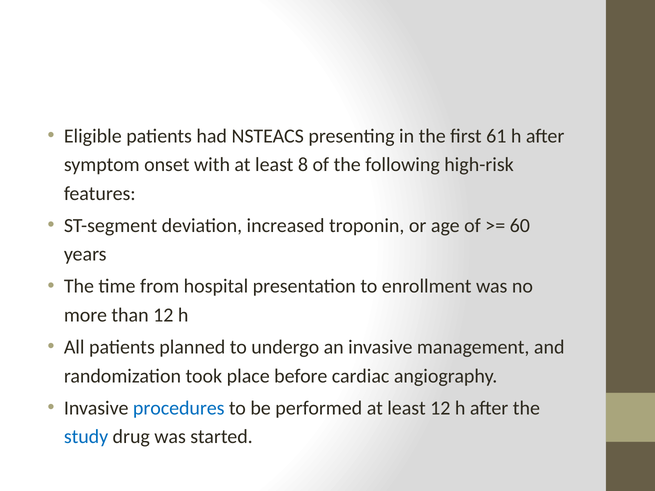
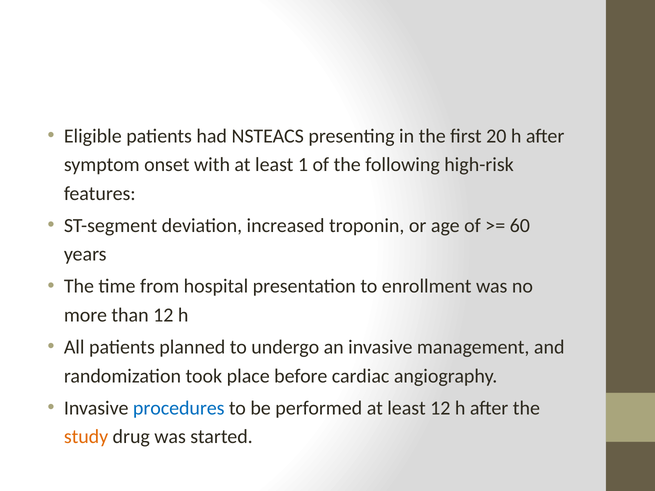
61: 61 -> 20
8: 8 -> 1
study colour: blue -> orange
